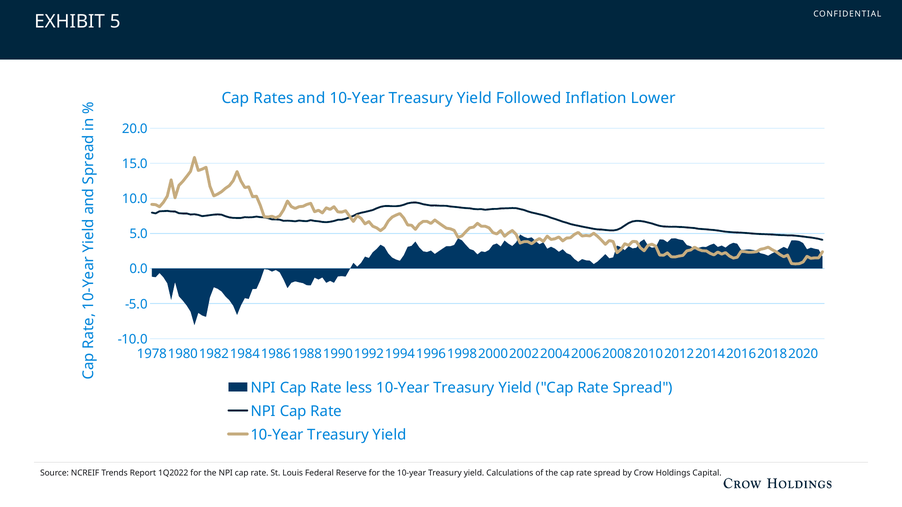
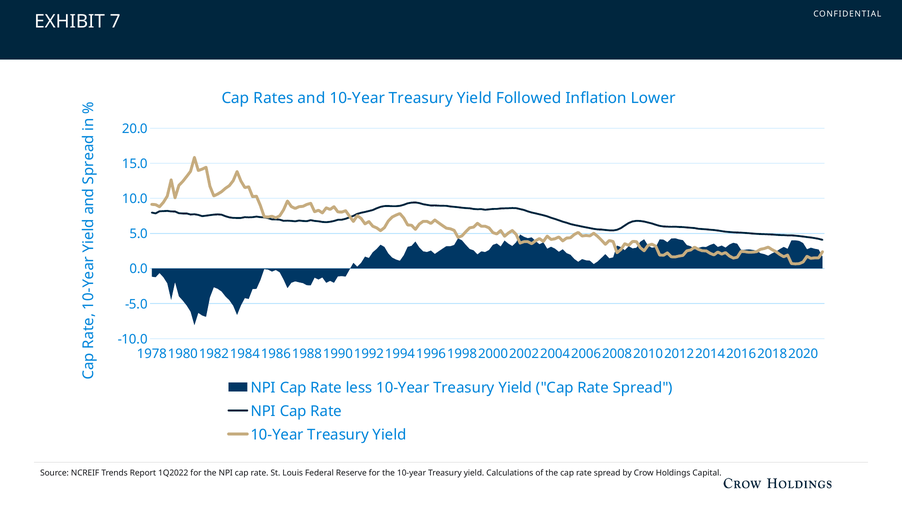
5: 5 -> 7
